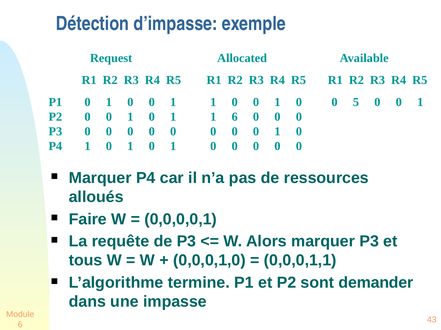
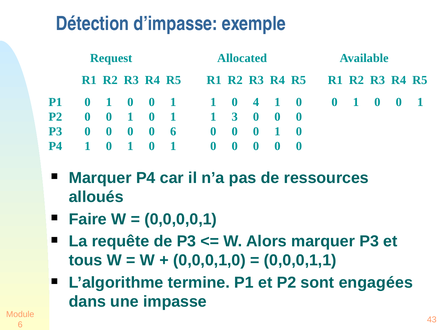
0 at (256, 102): 0 -> 4
5 at (356, 102): 5 -> 1
1 6: 6 -> 3
0 at (173, 132): 0 -> 6
demander: demander -> engagées
